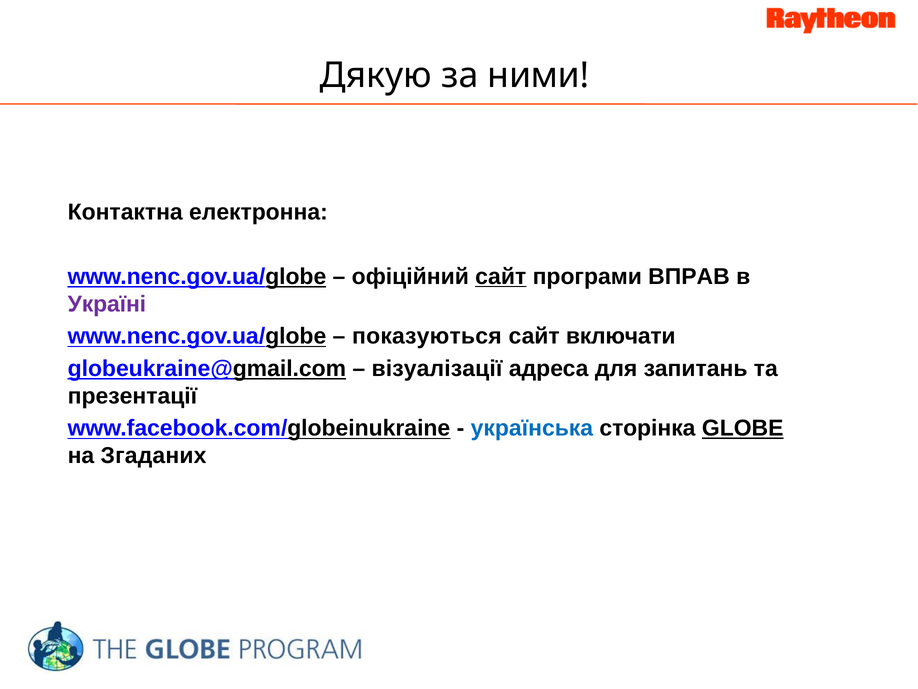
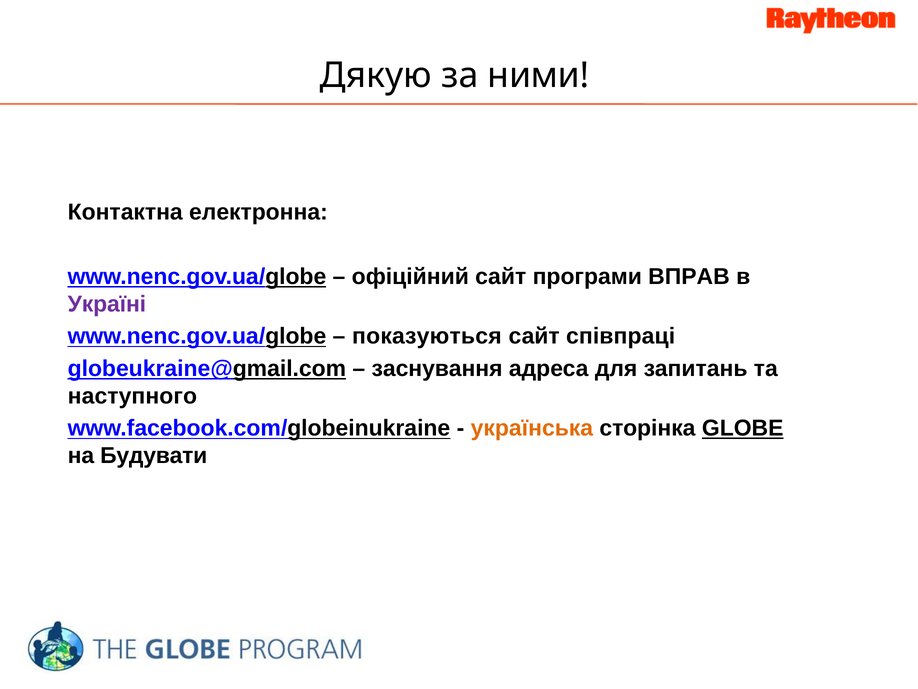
сайт at (501, 276) underline: present -> none
включати: включати -> співпраці
візуалізації: візуалізації -> заснування
презентації: презентації -> наступного
українська colour: blue -> orange
Згаданих: Згаданих -> Будувати
